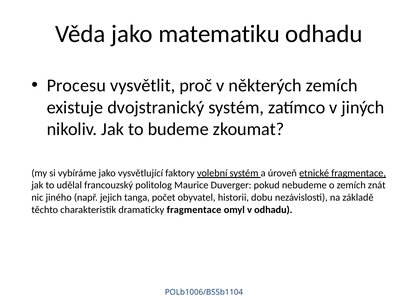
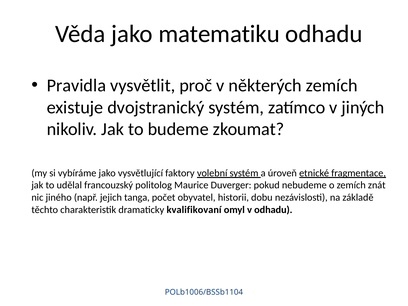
Procesu: Procesu -> Pravidla
dramaticky fragmentace: fragmentace -> kvalifikovaní
